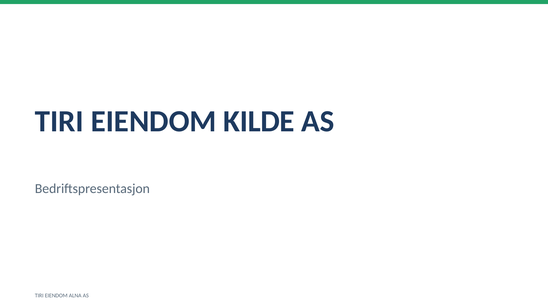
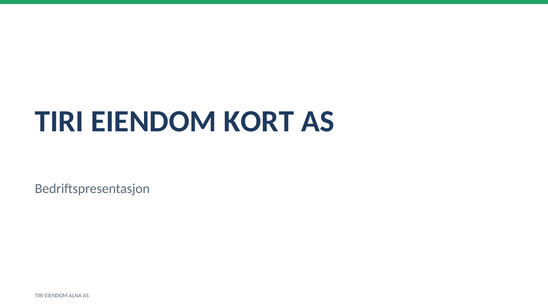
KILDE: KILDE -> KORT
